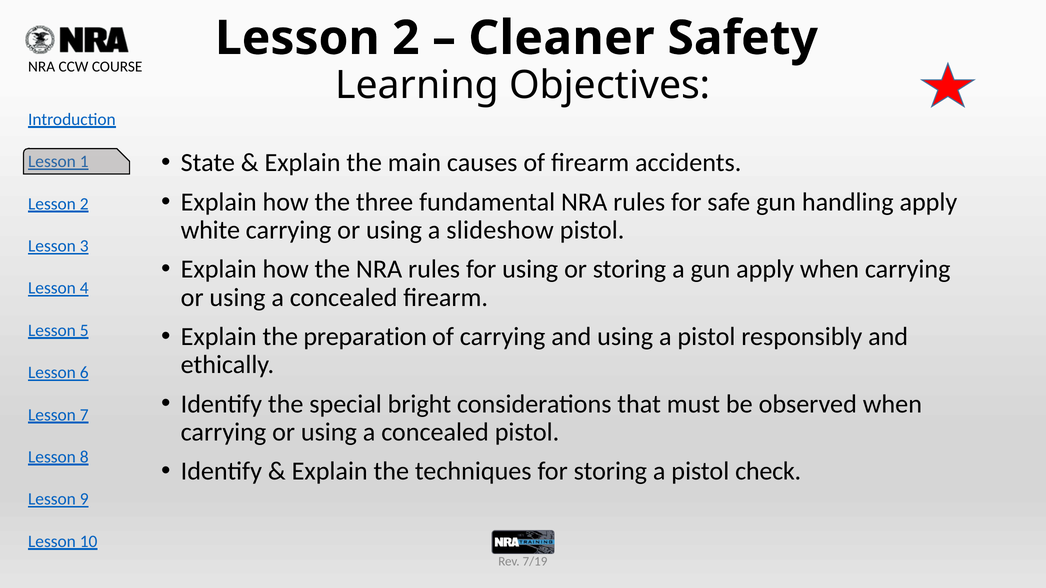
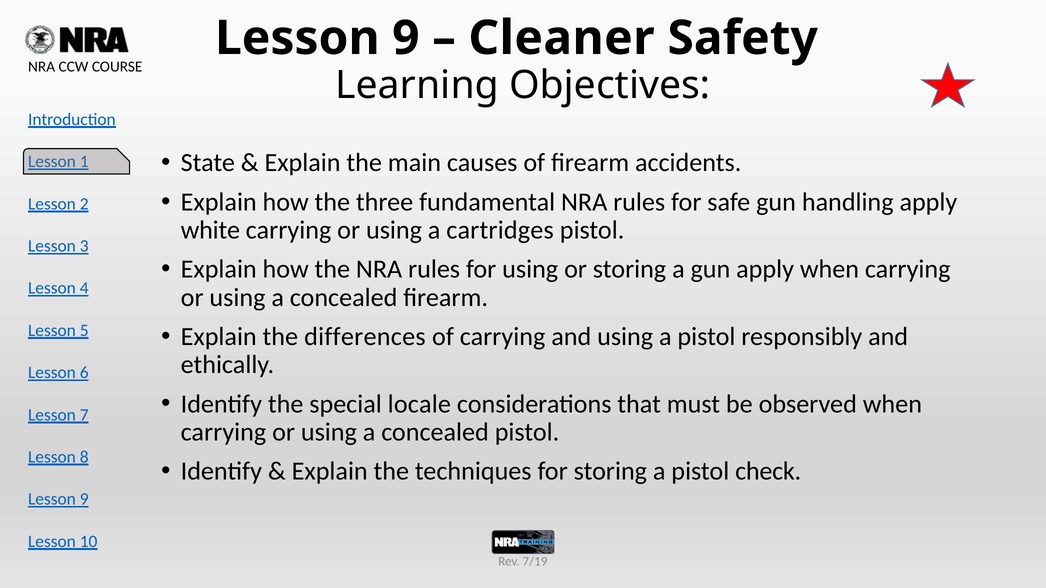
2 at (406, 38): 2 -> 9
slideshow: slideshow -> cartridges
preparation: preparation -> differences
bright: bright -> locale
